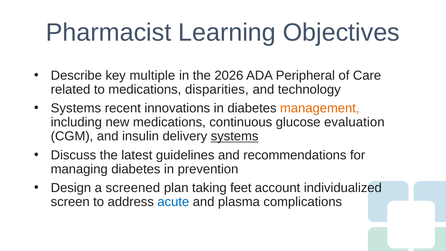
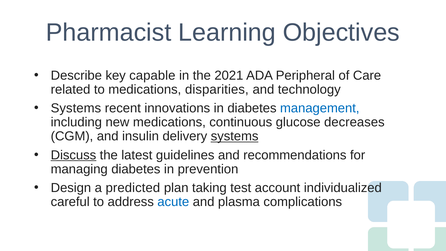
multiple: multiple -> capable
2026: 2026 -> 2021
management colour: orange -> blue
evaluation: evaluation -> decreases
Discuss underline: none -> present
screened: screened -> predicted
feet: feet -> test
screen: screen -> careful
